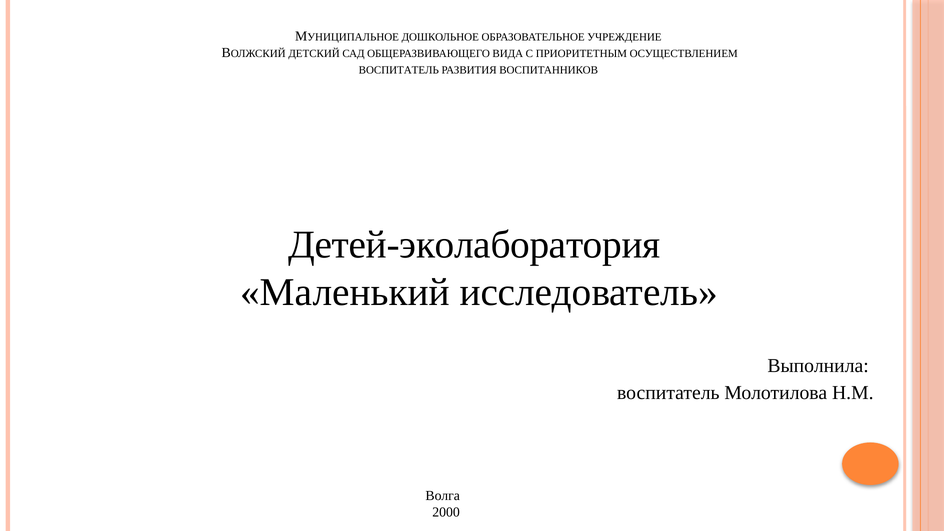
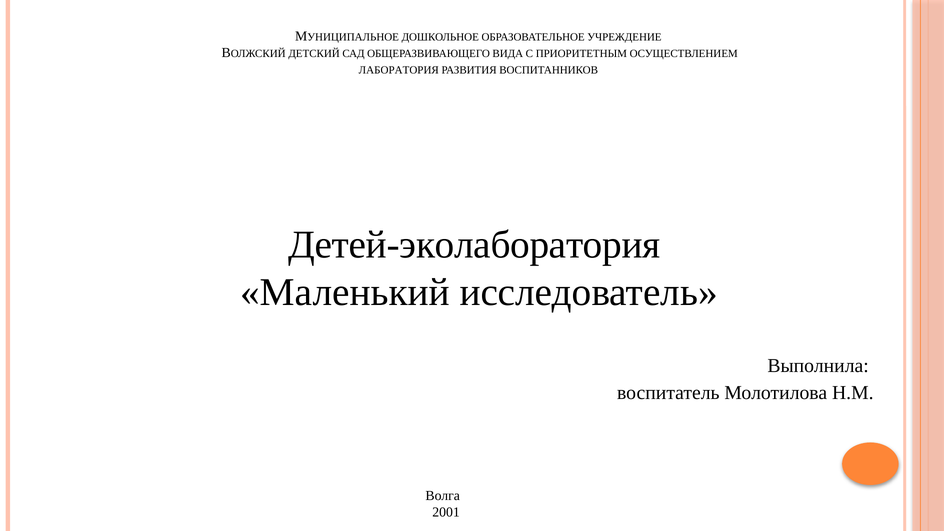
ВОСПИТАТЕЛЬ at (399, 70): ВОСПИТАТЕЛЬ -> ЛАБОРАТОРИЯ
2000: 2000 -> 2001
